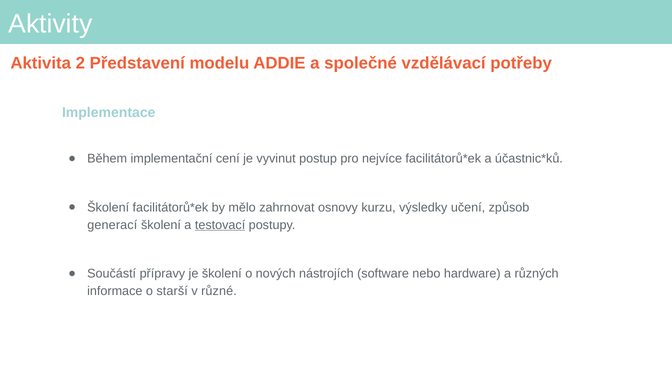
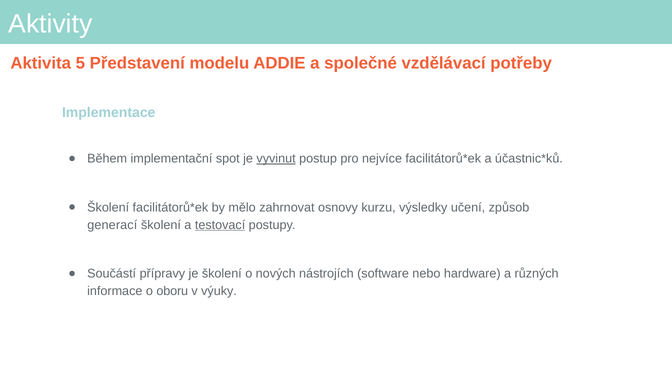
2: 2 -> 5
cení: cení -> spot
vyvinut underline: none -> present
starší: starší -> oboru
různé: různé -> výuky
